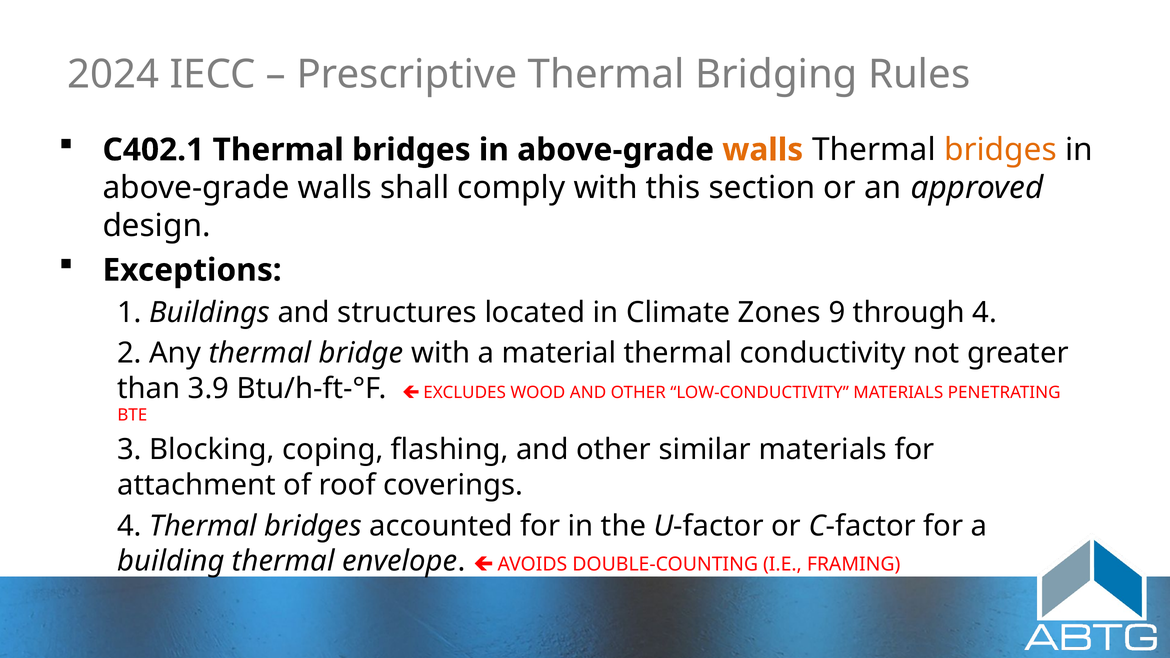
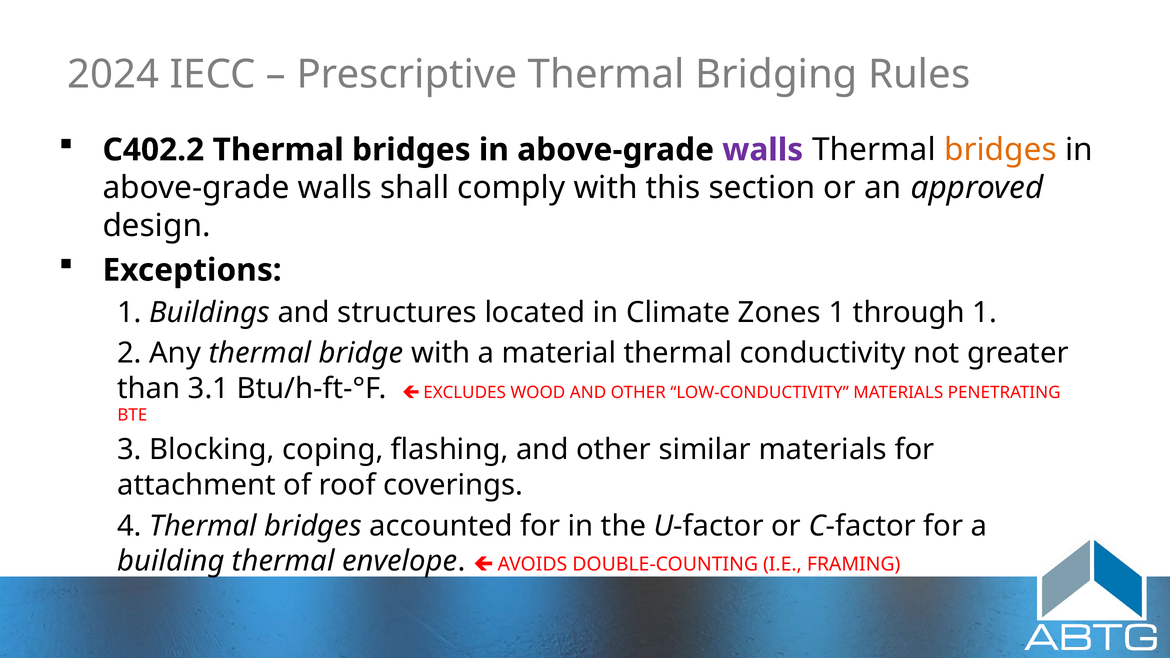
C402.1: C402.1 -> C402.2
walls at (763, 150) colour: orange -> purple
Zones 9: 9 -> 1
through 4: 4 -> 1
3.9: 3.9 -> 3.1
